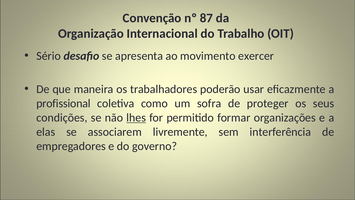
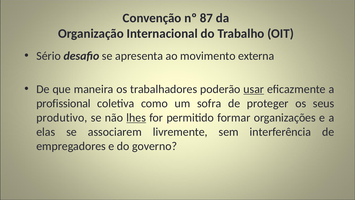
exercer: exercer -> externa
usar underline: none -> present
condições: condições -> produtivo
